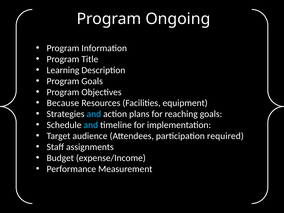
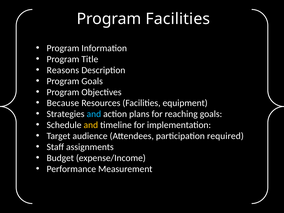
Program Ongoing: Ongoing -> Facilities
Learning: Learning -> Reasons
and at (91, 125) colour: light blue -> yellow
